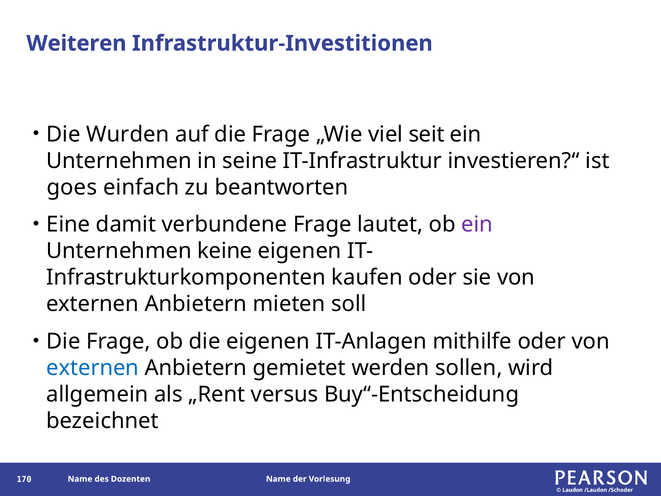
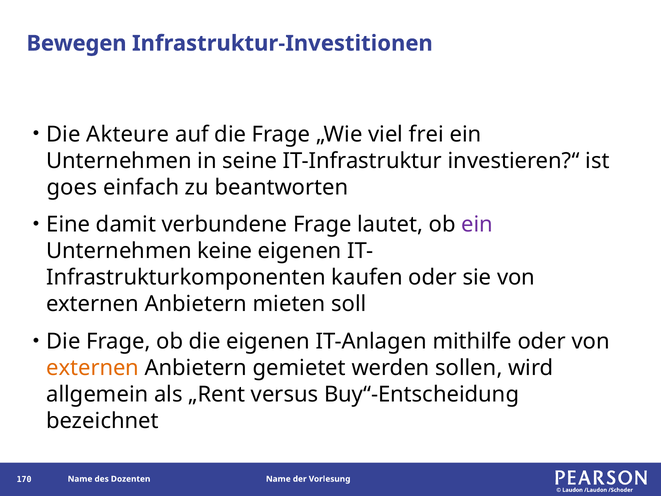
Weiteren: Weiteren -> Bewegen
Wurden: Wurden -> Akteure
seit: seit -> frei
externen at (93, 368) colour: blue -> orange
